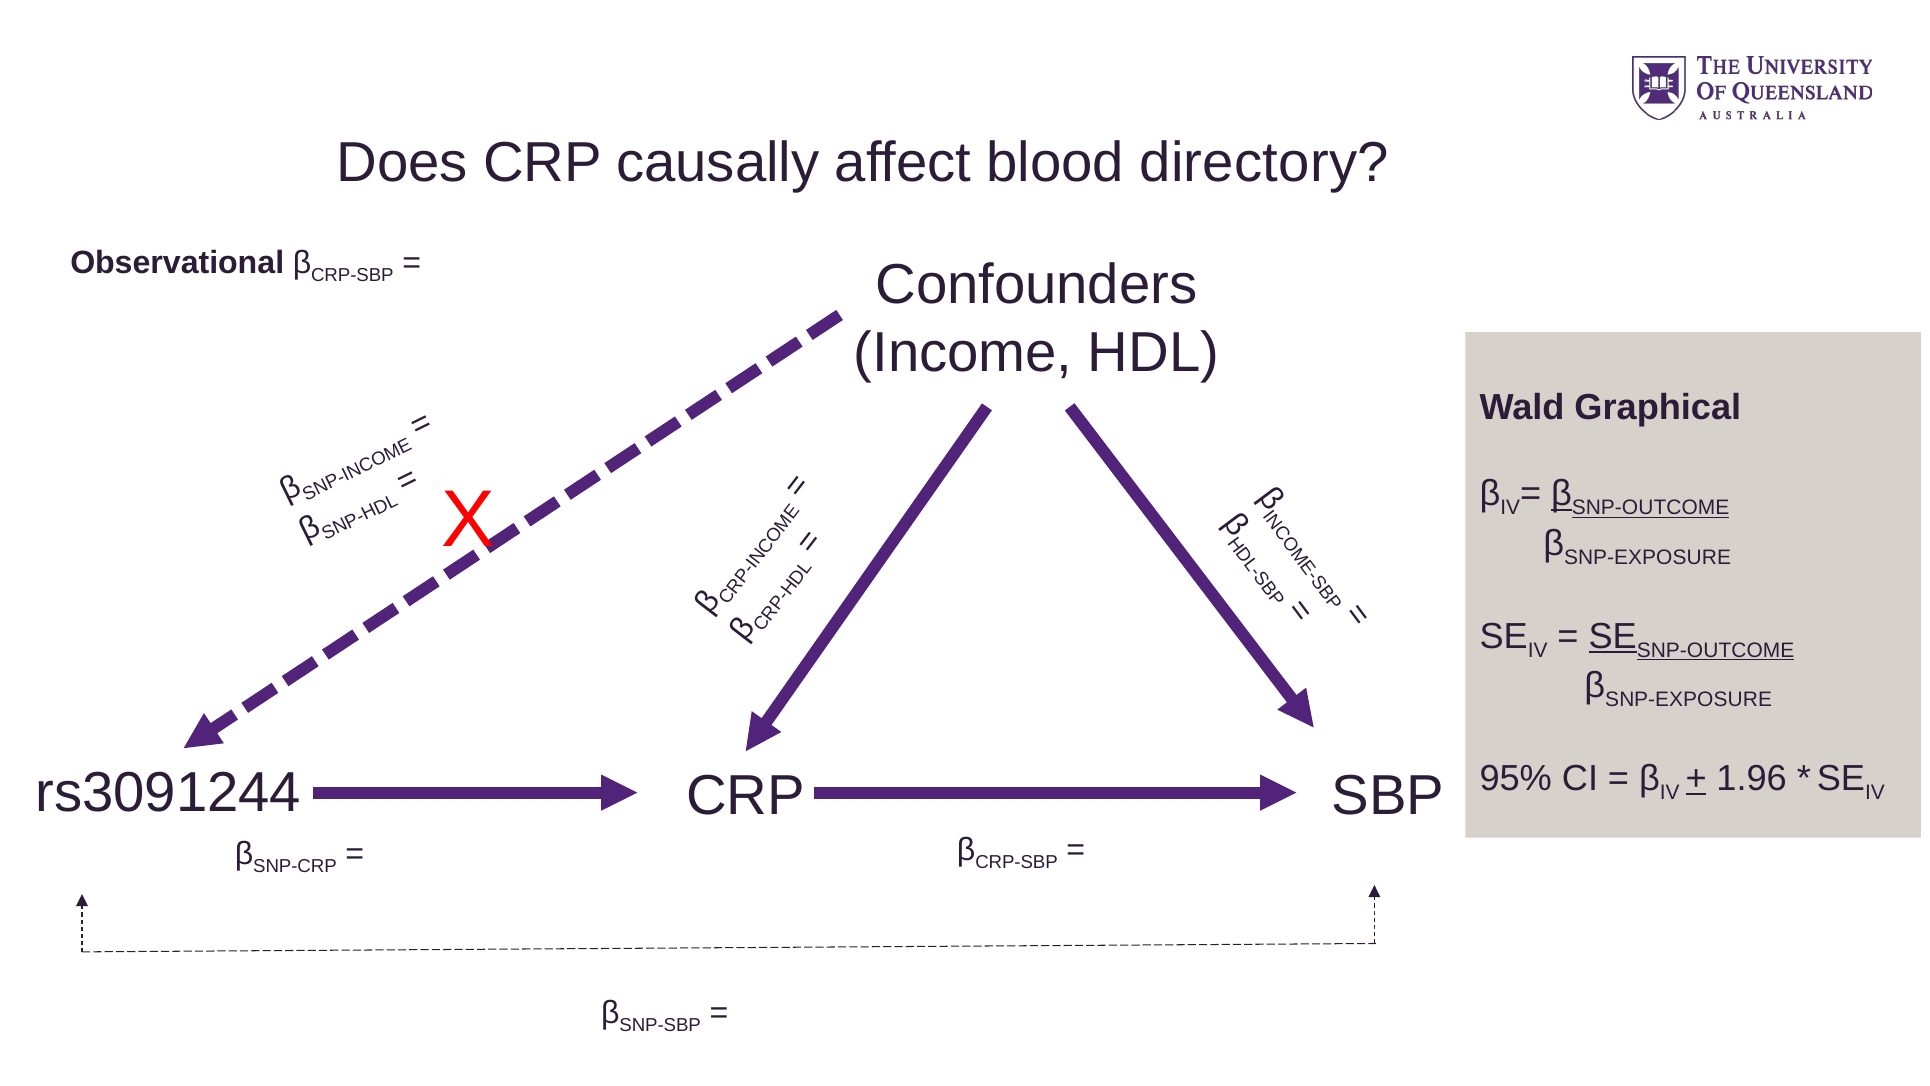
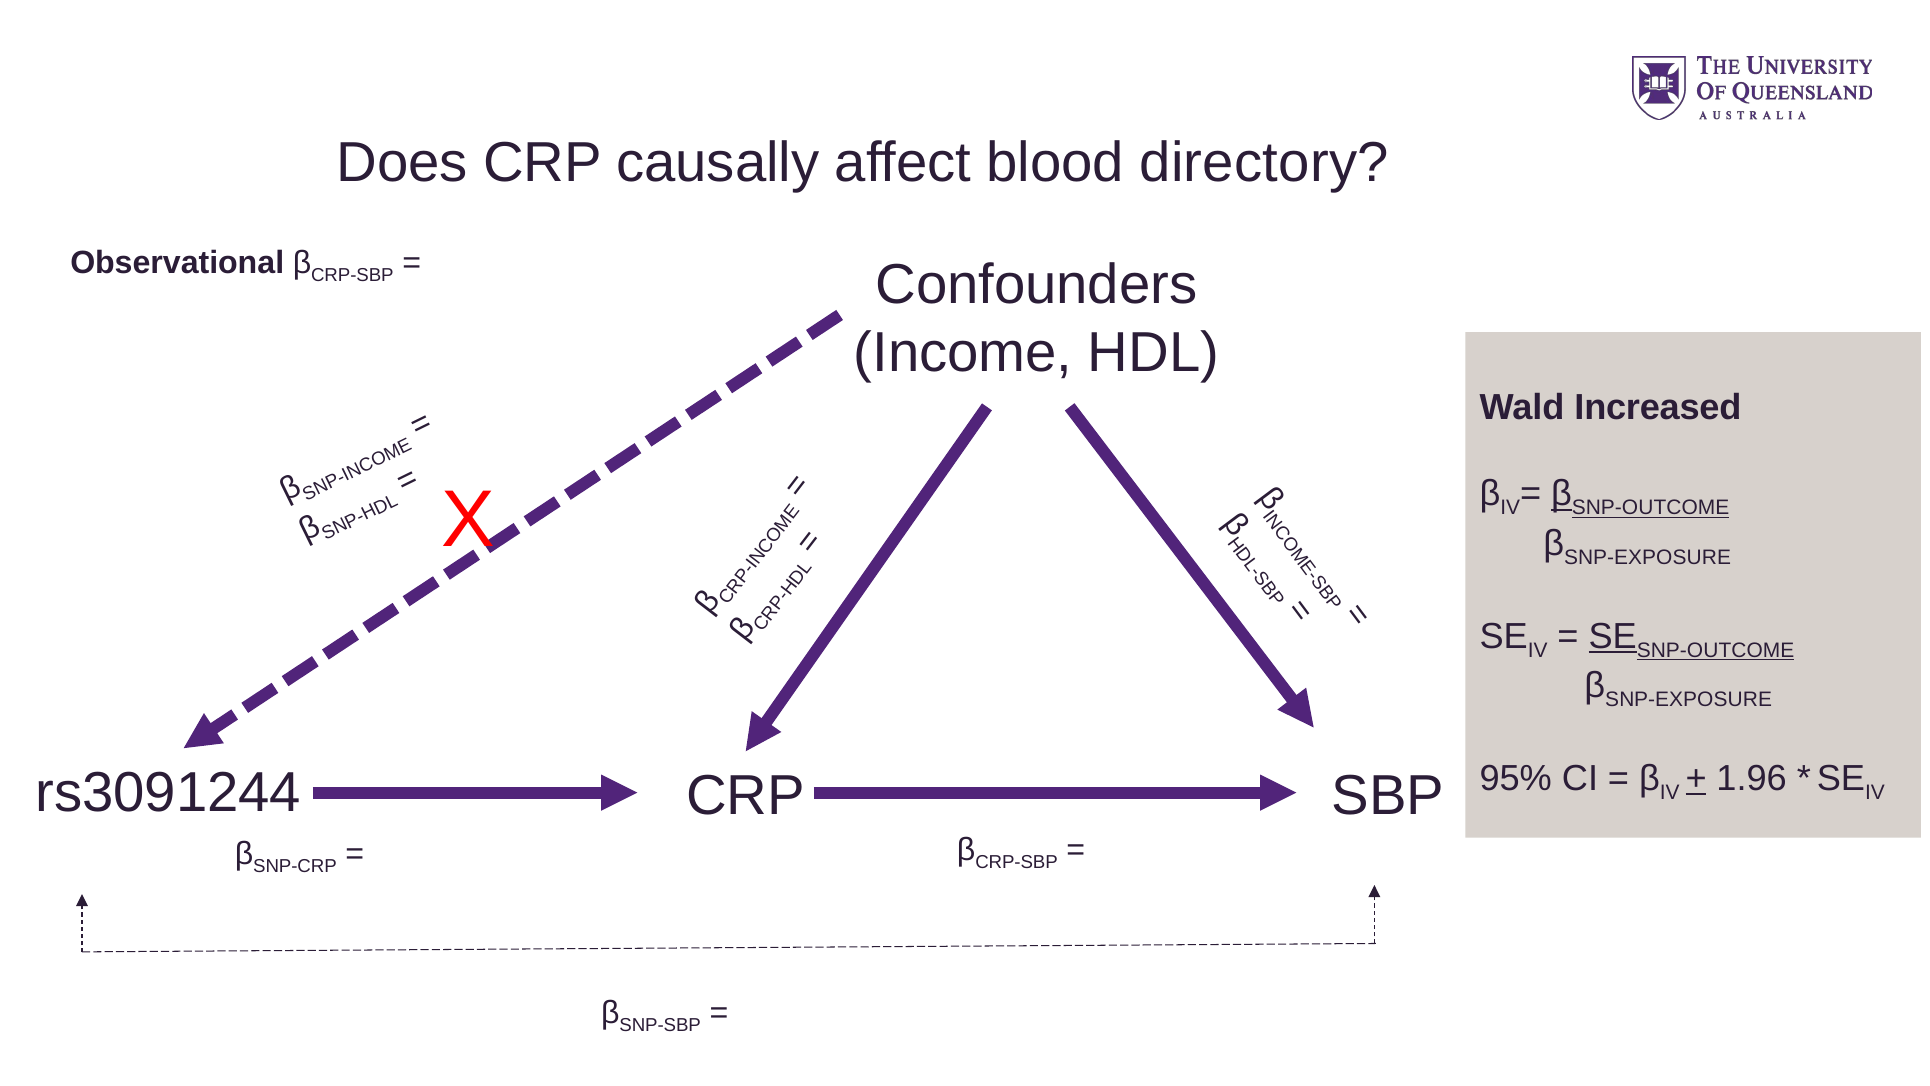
Graphical: Graphical -> Increased
